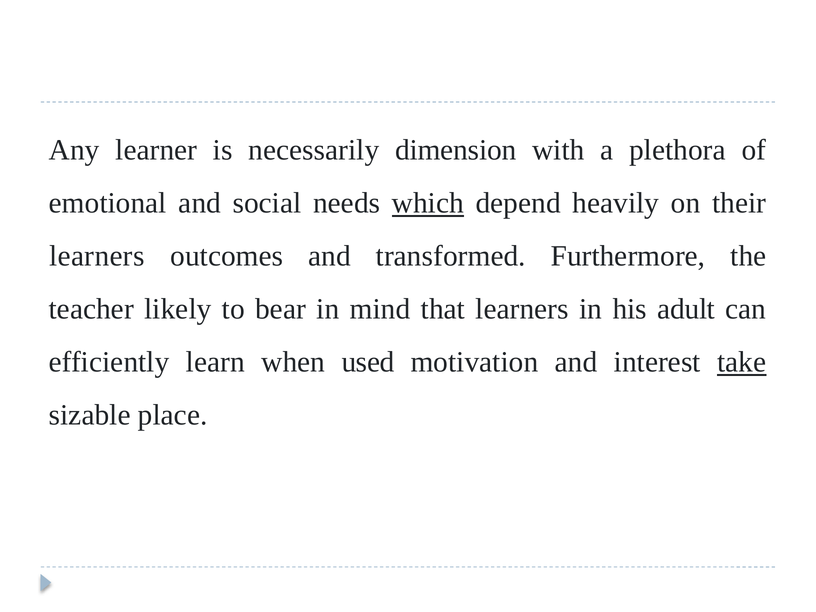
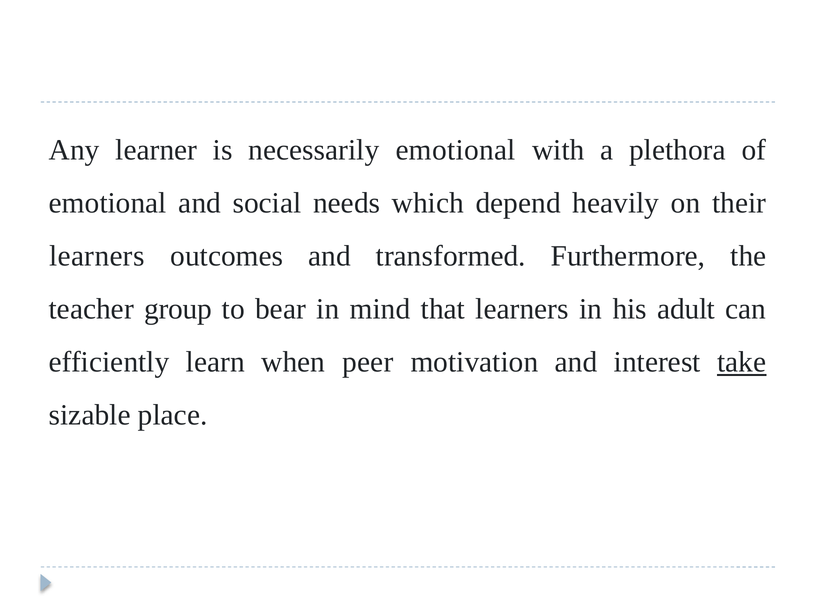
necessarily dimension: dimension -> emotional
which underline: present -> none
likely: likely -> group
used: used -> peer
